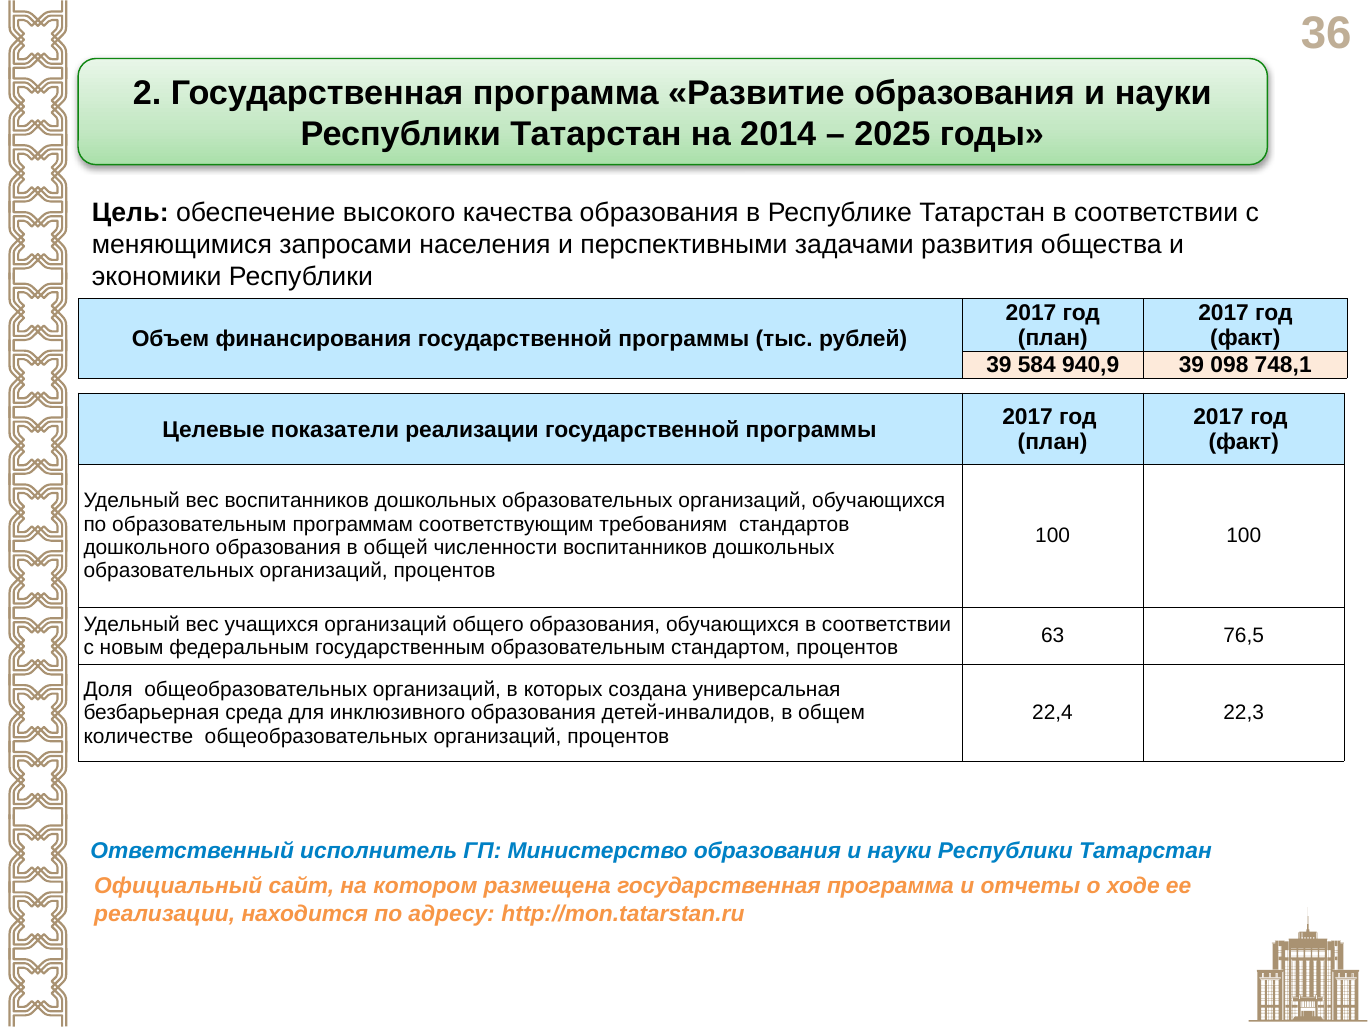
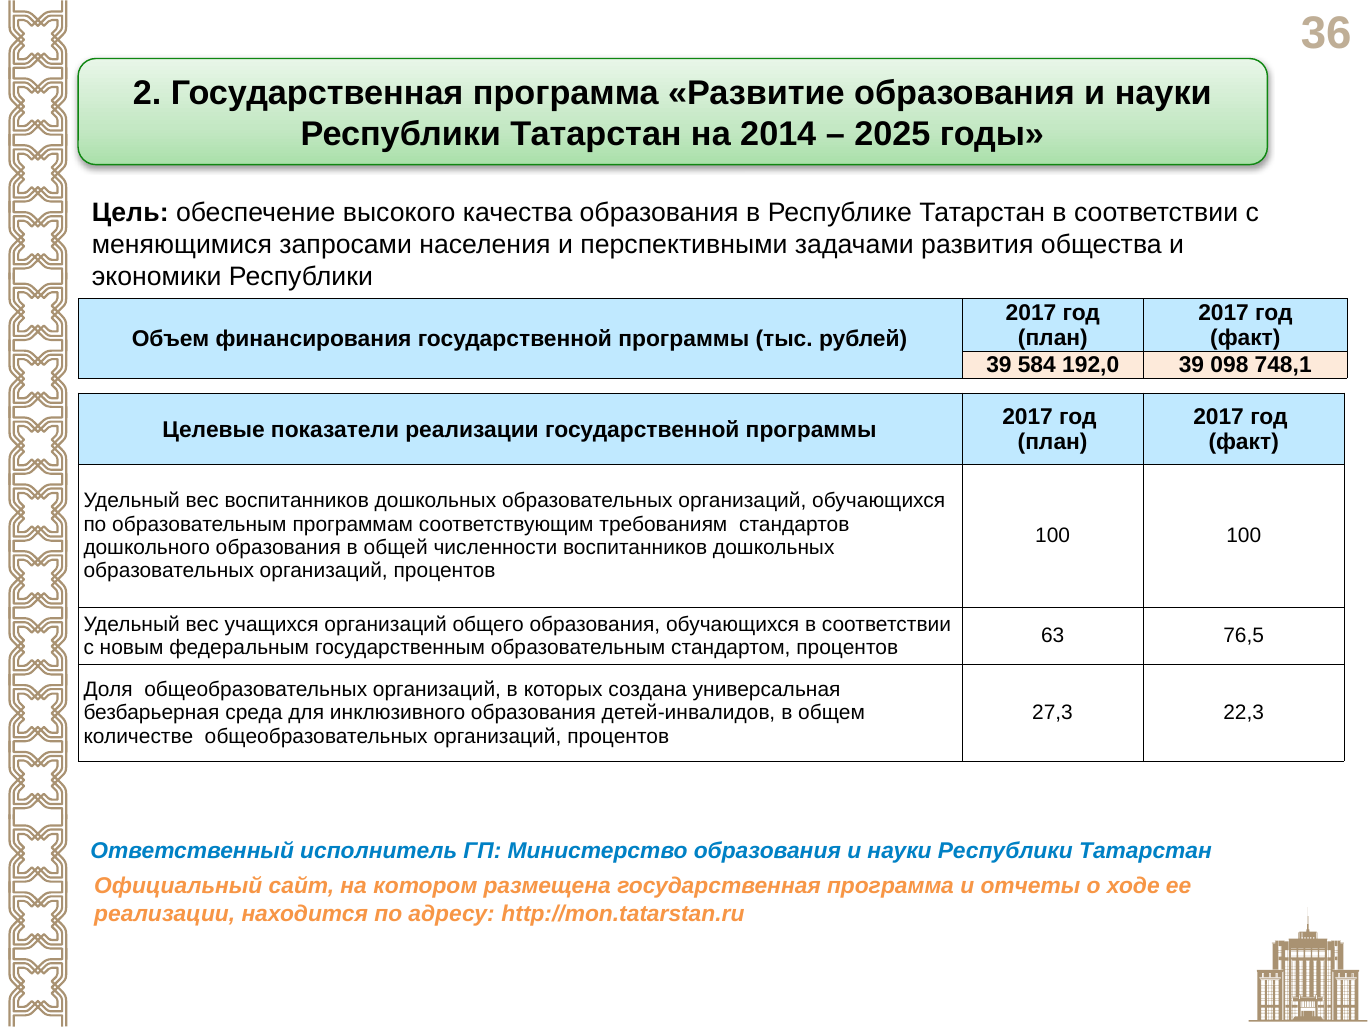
940,9: 940,9 -> 192,0
22,4: 22,4 -> 27,3
